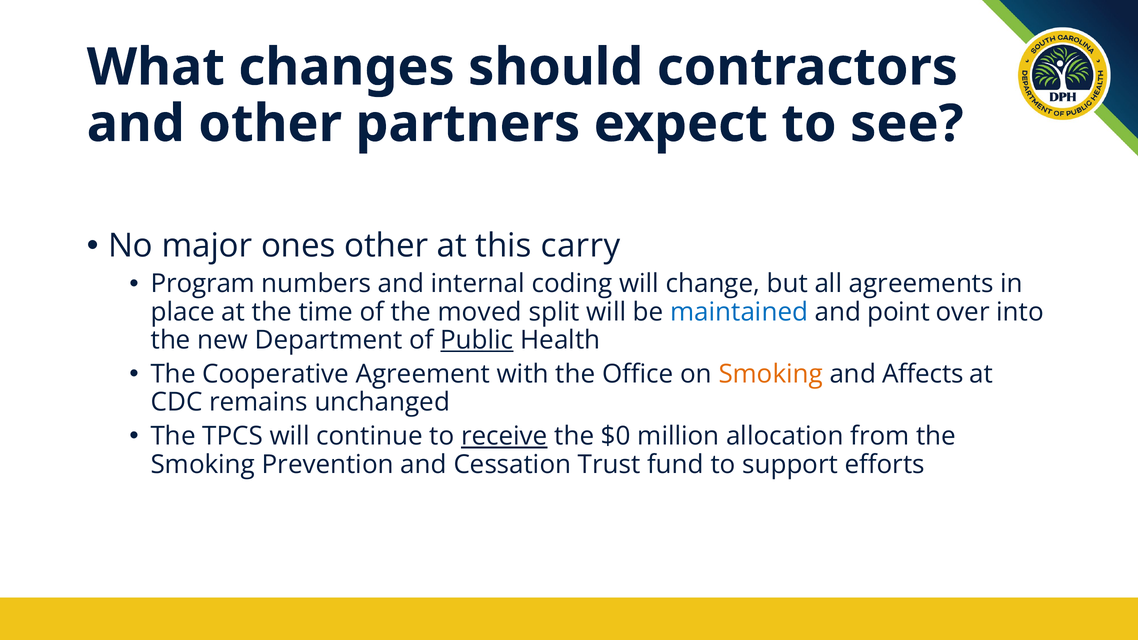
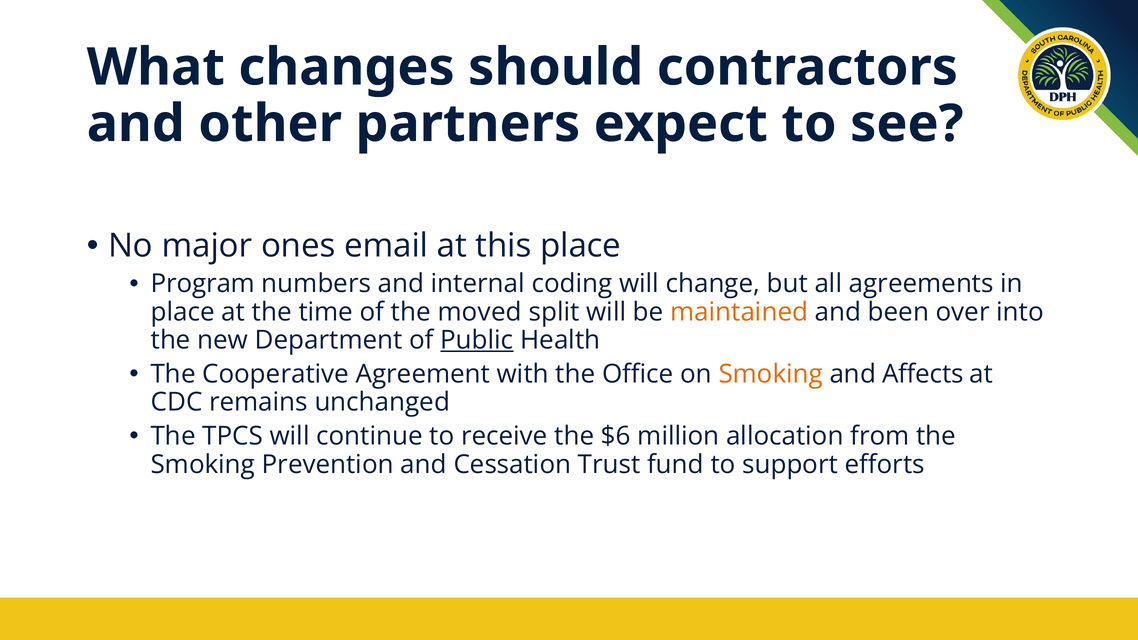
ones other: other -> email
this carry: carry -> place
maintained colour: blue -> orange
point: point -> been
receive underline: present -> none
$0: $0 -> $6
